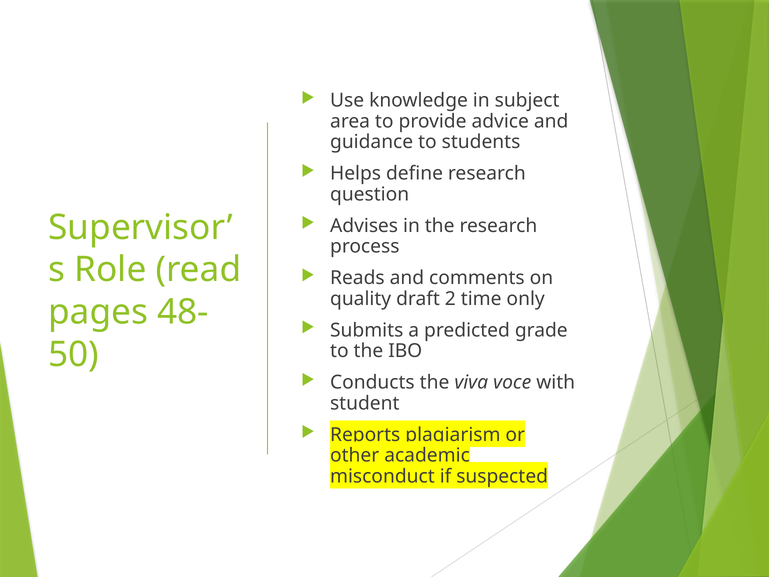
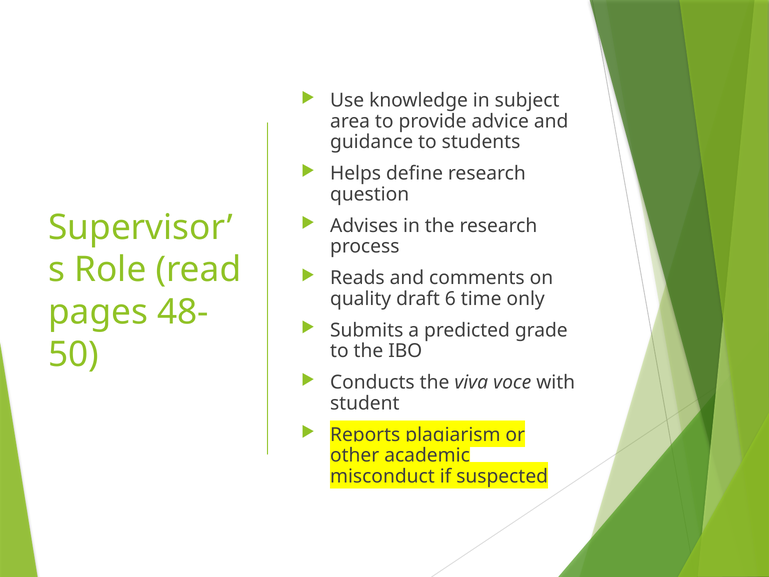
2: 2 -> 6
